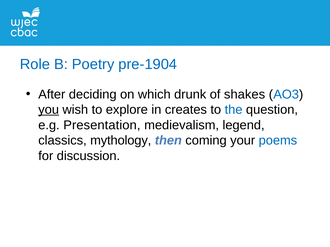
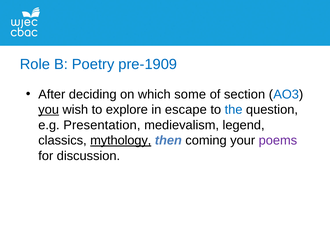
pre-1904: pre-1904 -> pre-1909
drunk: drunk -> some
shakes: shakes -> section
creates: creates -> escape
mythology underline: none -> present
poems colour: blue -> purple
